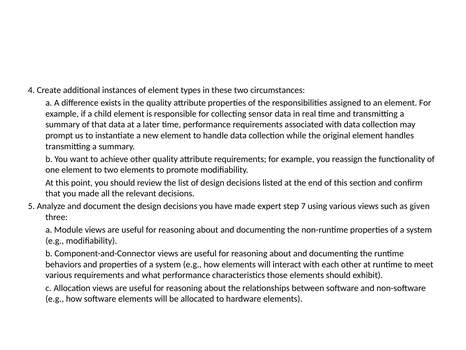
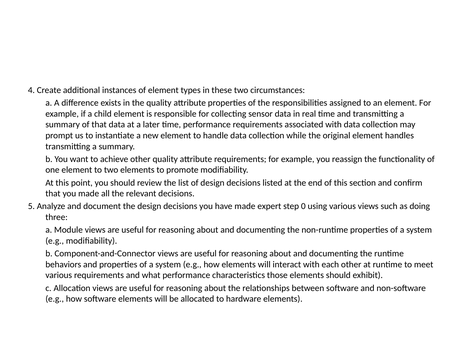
7: 7 -> 0
given: given -> doing
